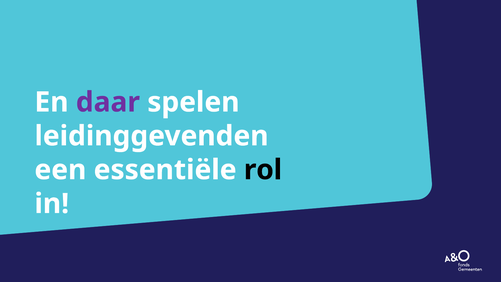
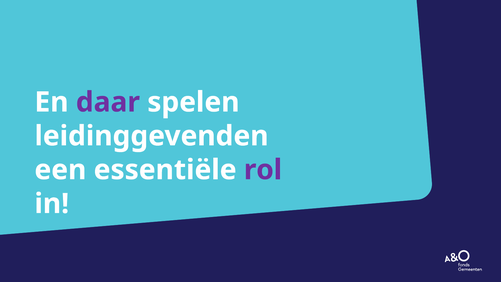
rol colour: black -> purple
